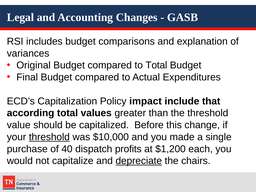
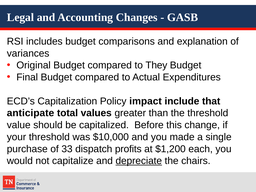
to Total: Total -> They
according: according -> anticipate
threshold at (49, 137) underline: present -> none
40: 40 -> 33
